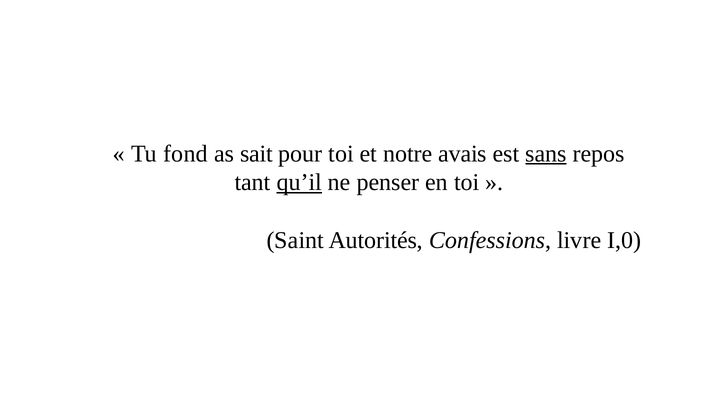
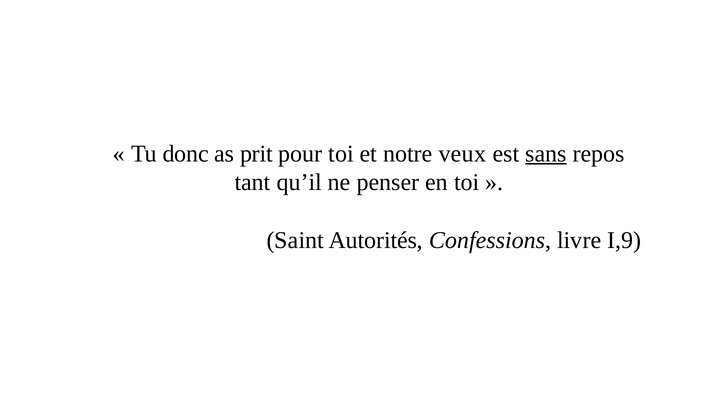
fond: fond -> donc
sait: sait -> prit
avais: avais -> veux
qu’il underline: present -> none
I,0: I,0 -> I,9
